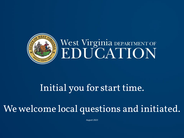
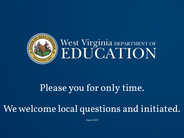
Initial: Initial -> Please
start: start -> only
